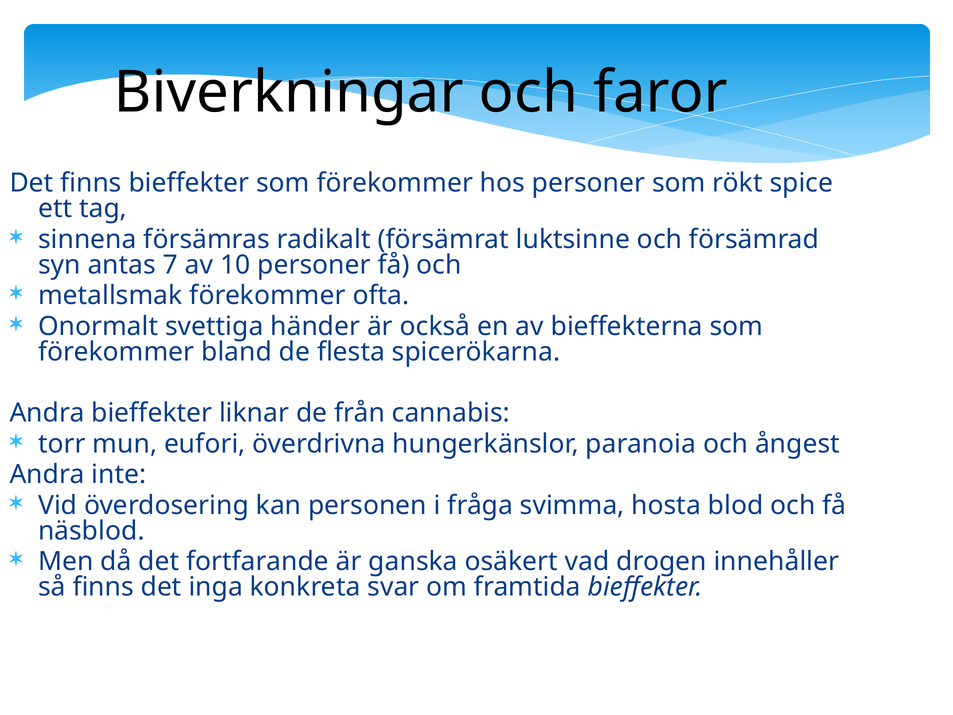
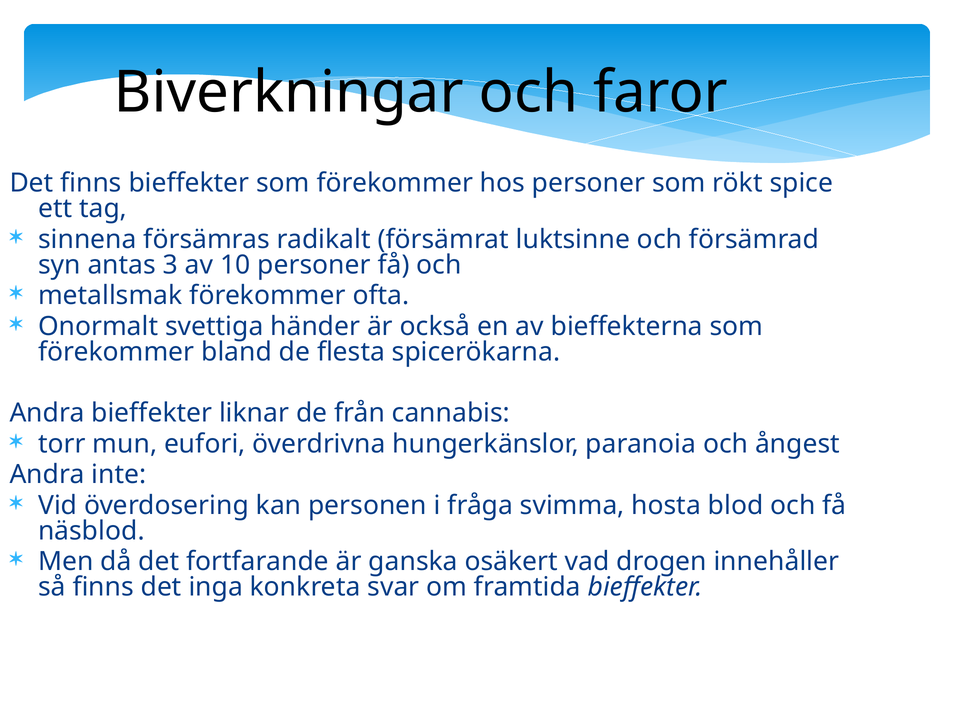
7: 7 -> 3
